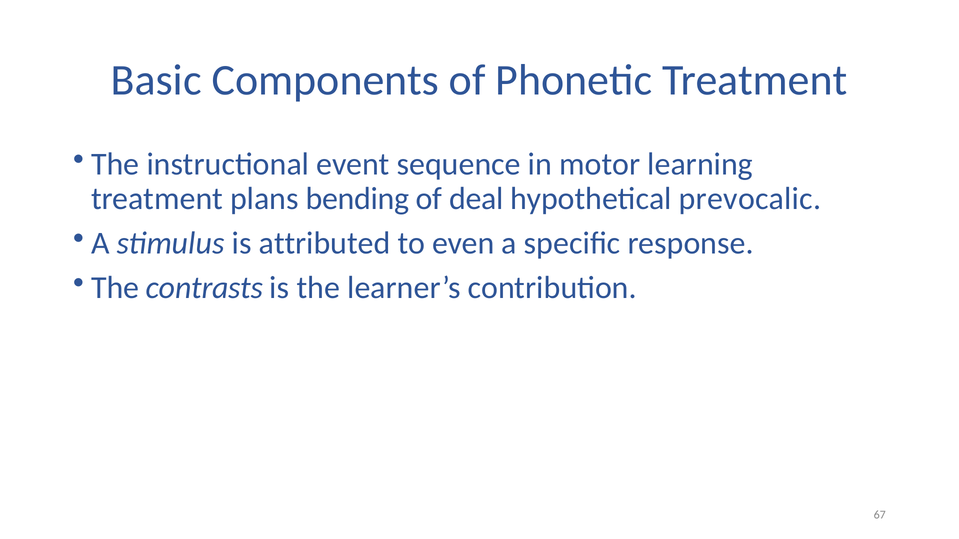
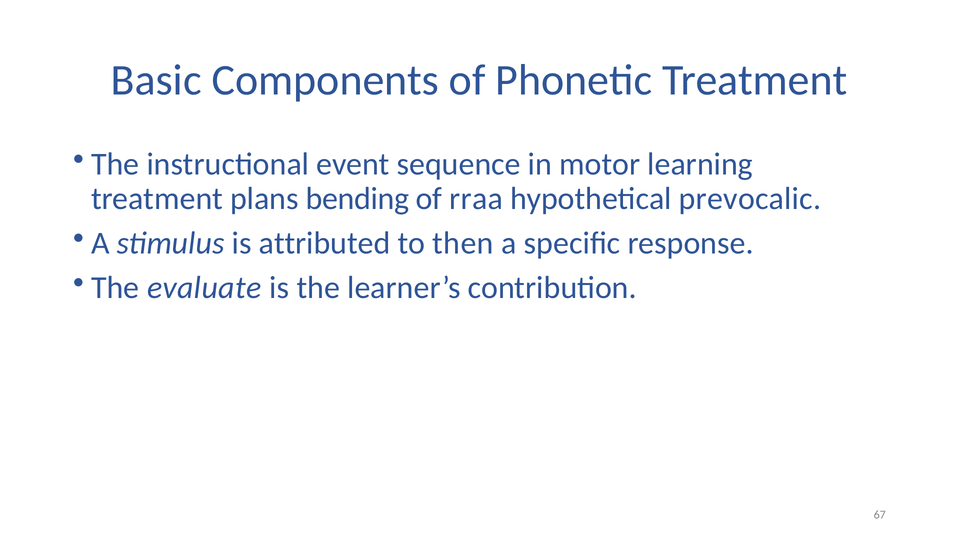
deal: deal -> rraa
even: even -> then
contrasts: contrasts -> evaluate
